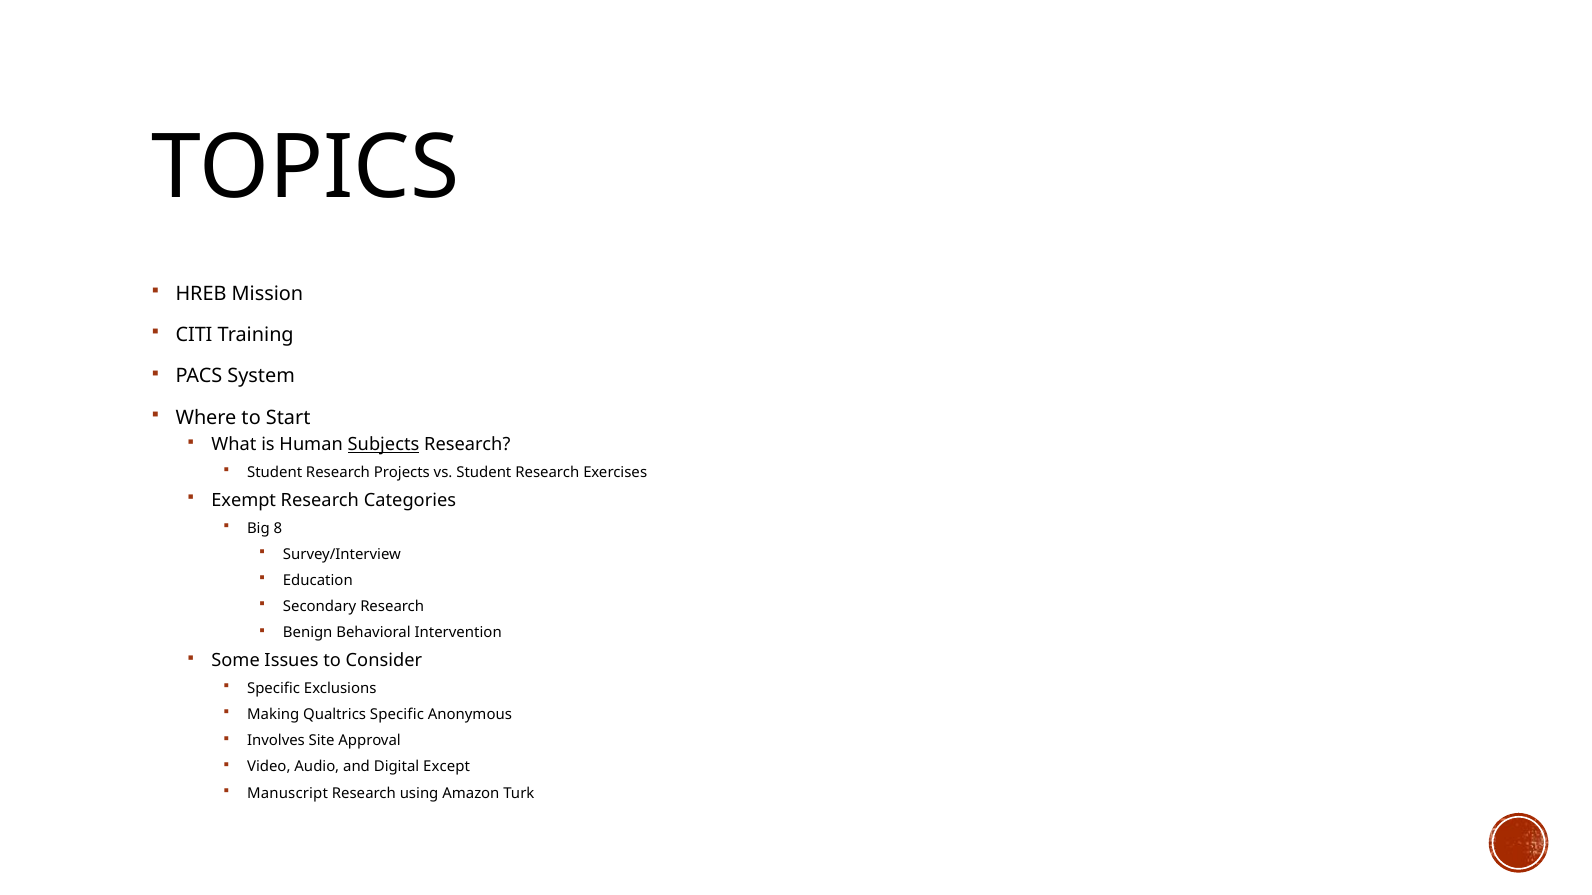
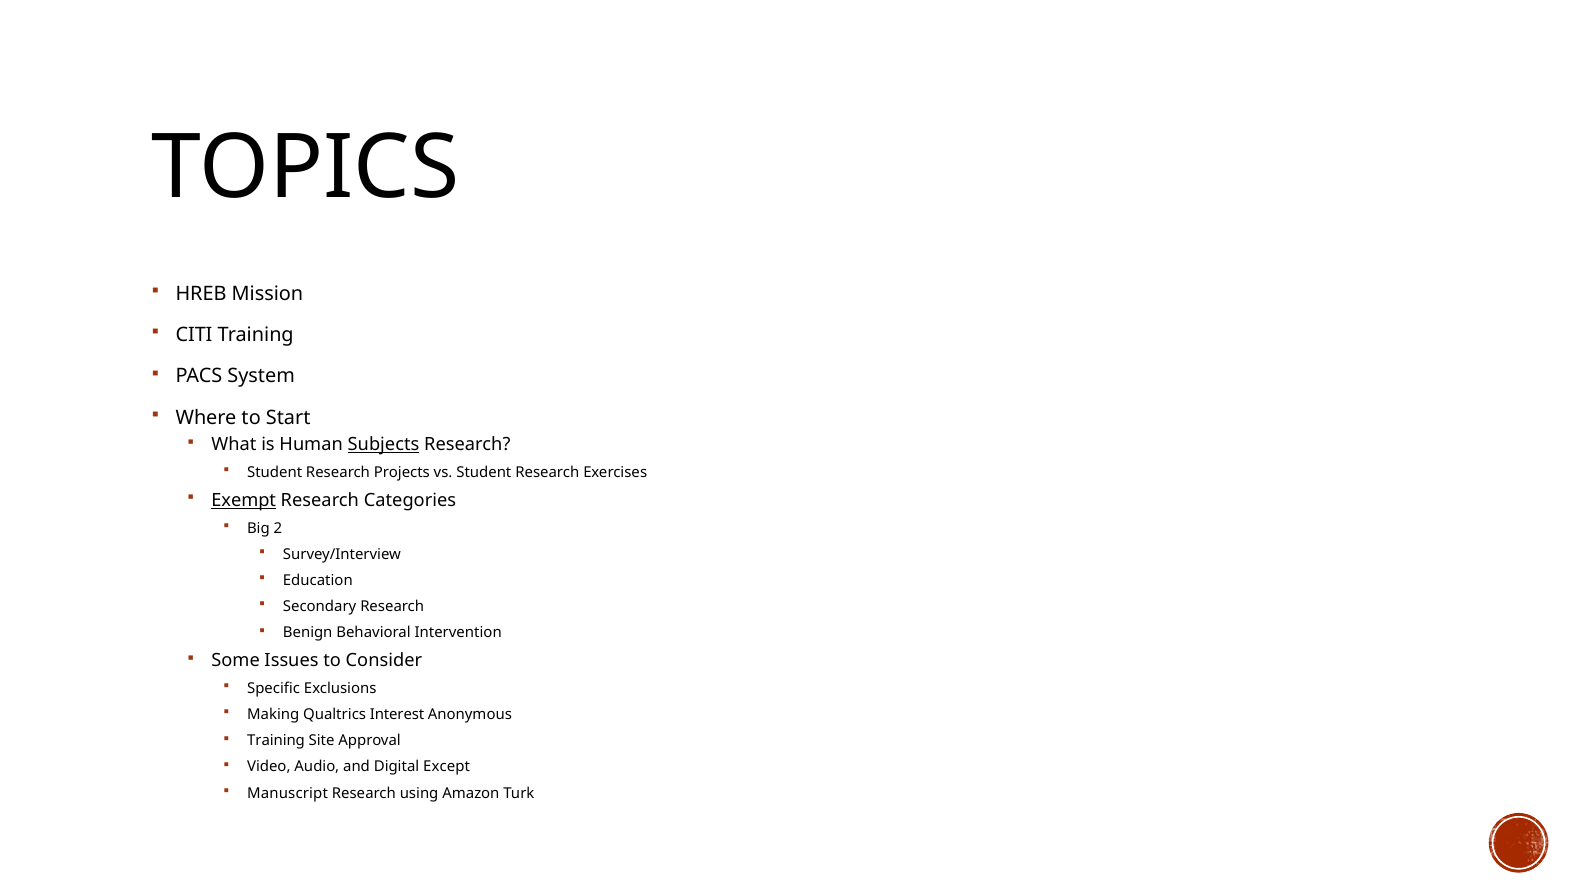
Exempt underline: none -> present
8: 8 -> 2
Qualtrics Specific: Specific -> Interest
Involves at (276, 741): Involves -> Training
